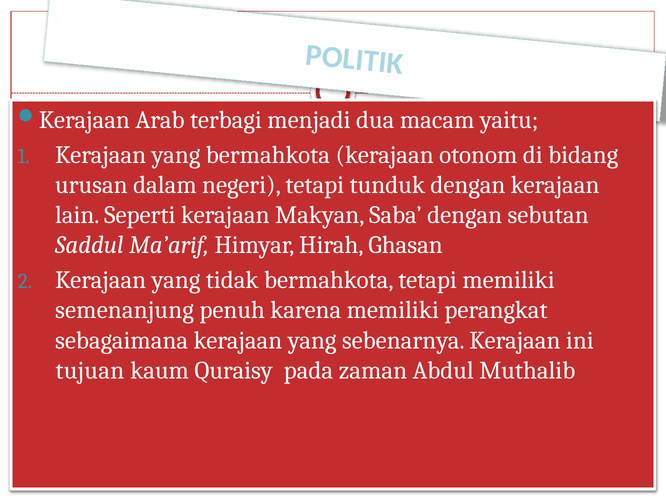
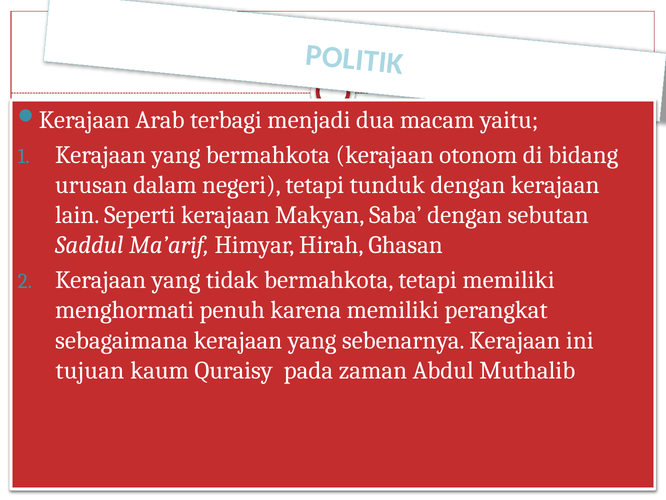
semenanjung: semenanjung -> menghormati
